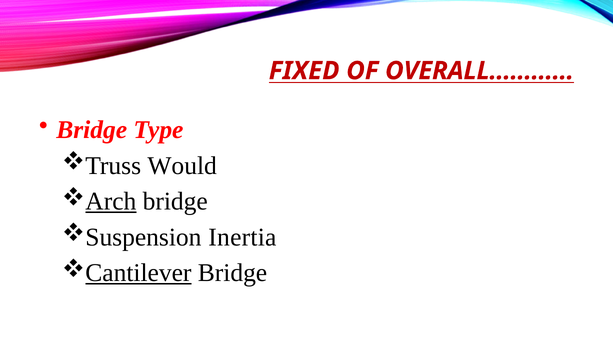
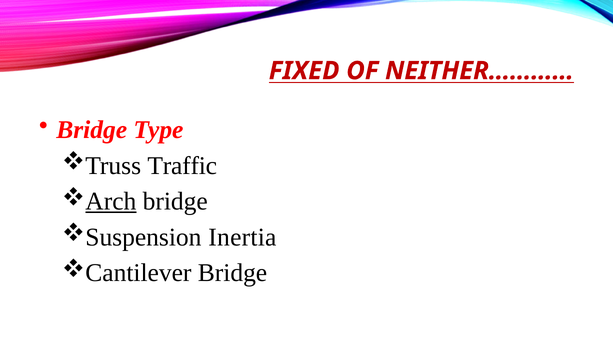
OVERALL…………: OVERALL………… -> NEITHER…………
Would: Would -> Traffic
Cantilever underline: present -> none
